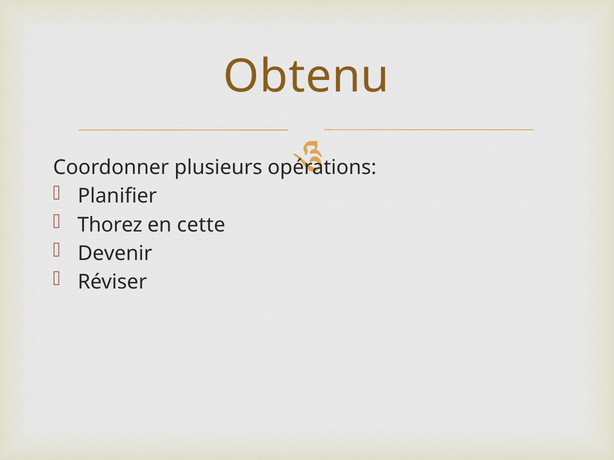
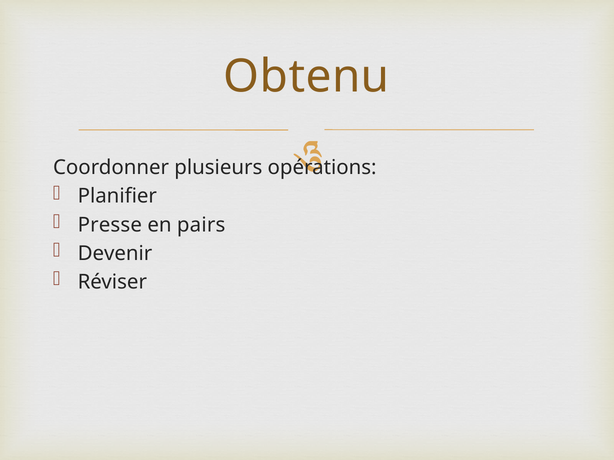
Thorez: Thorez -> Presse
cette: cette -> pairs
